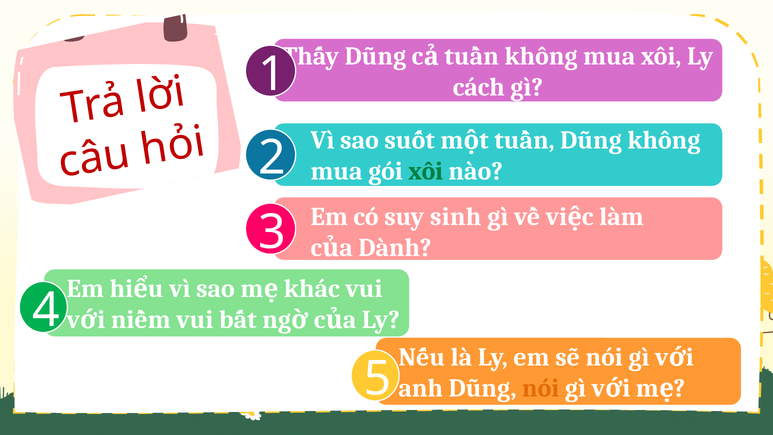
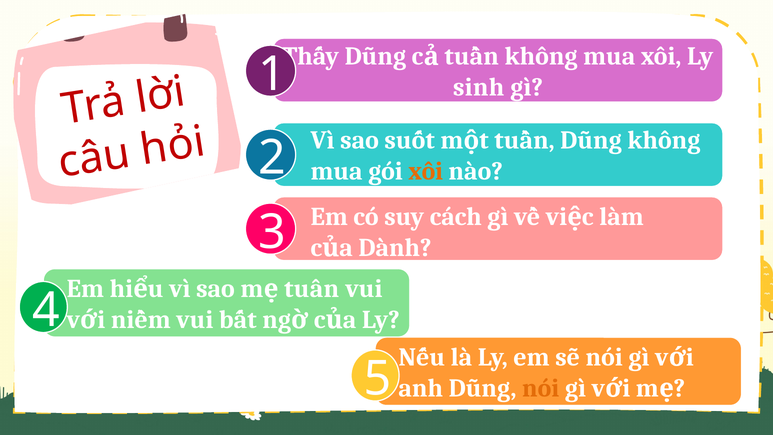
cách: cách -> sinh
xôi at (426, 171) colour: green -> orange
sinh: sinh -> cách
khác: khác -> tuần
